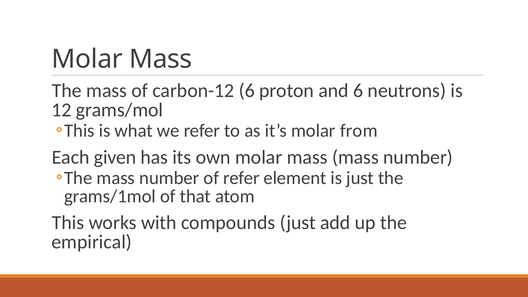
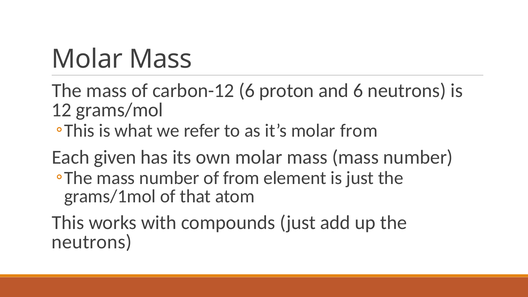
of refer: refer -> from
empirical at (92, 242): empirical -> neutrons
